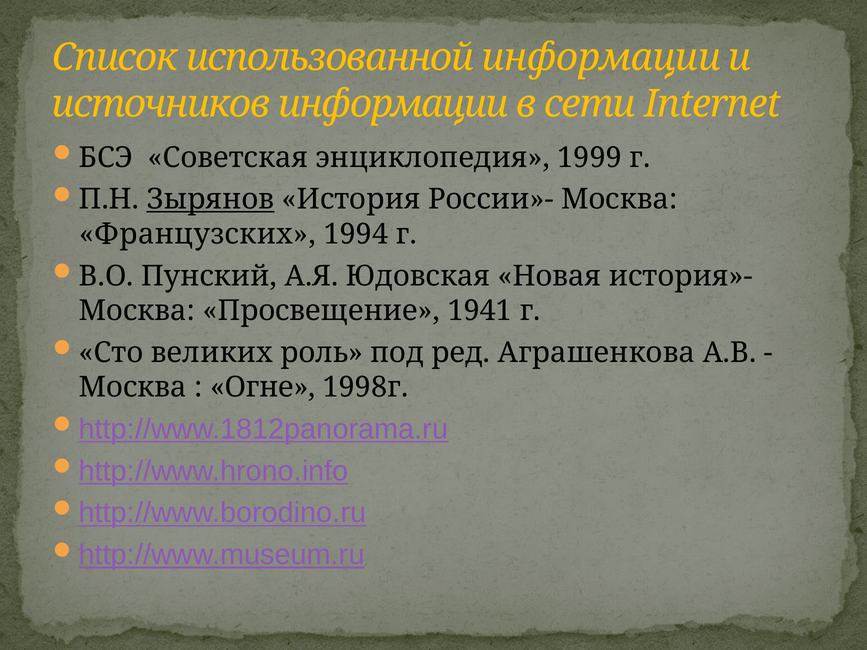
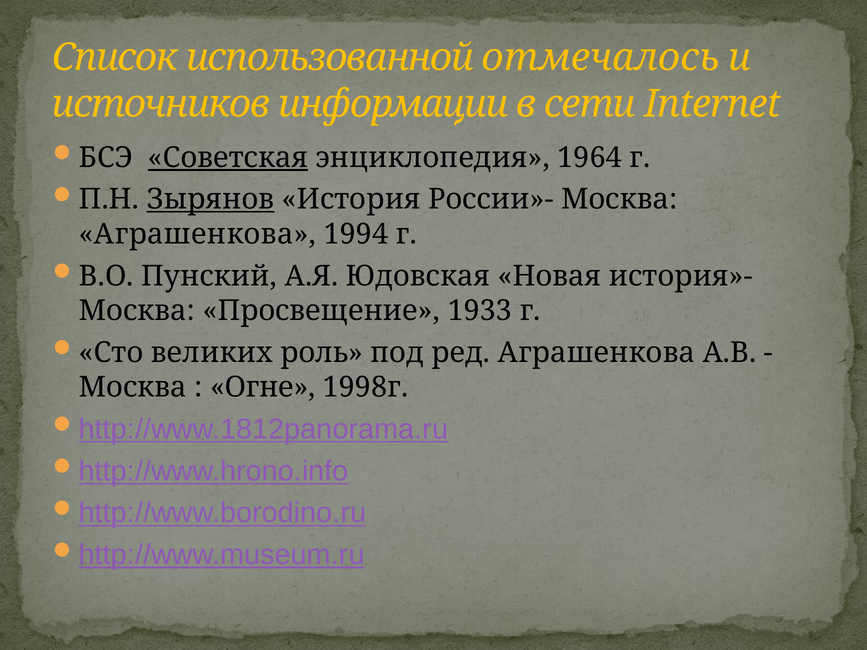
использованной информации: информации -> отмечалось
Советская underline: none -> present
1999: 1999 -> 1964
Французских at (197, 234): Французских -> Аграшенкова
1941: 1941 -> 1933
